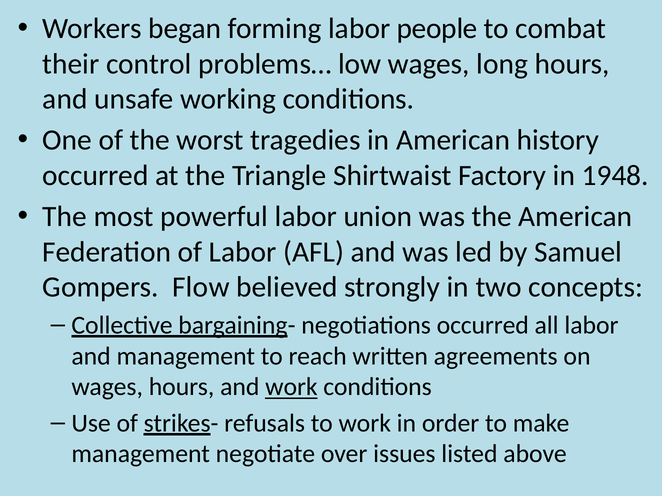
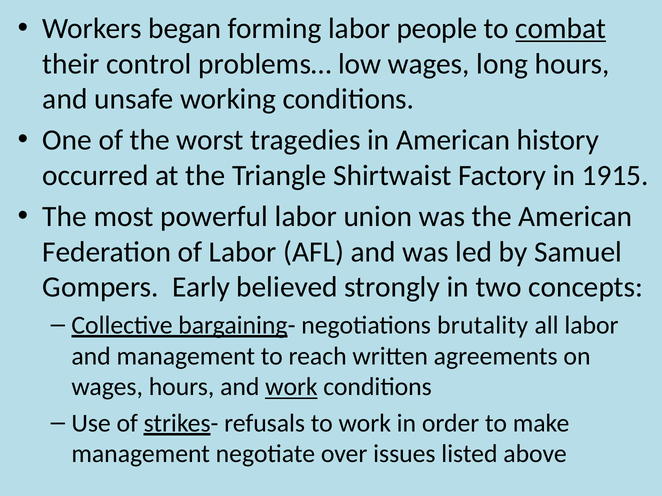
combat underline: none -> present
1948: 1948 -> 1915
Flow: Flow -> Early
negotiations occurred: occurred -> brutality
